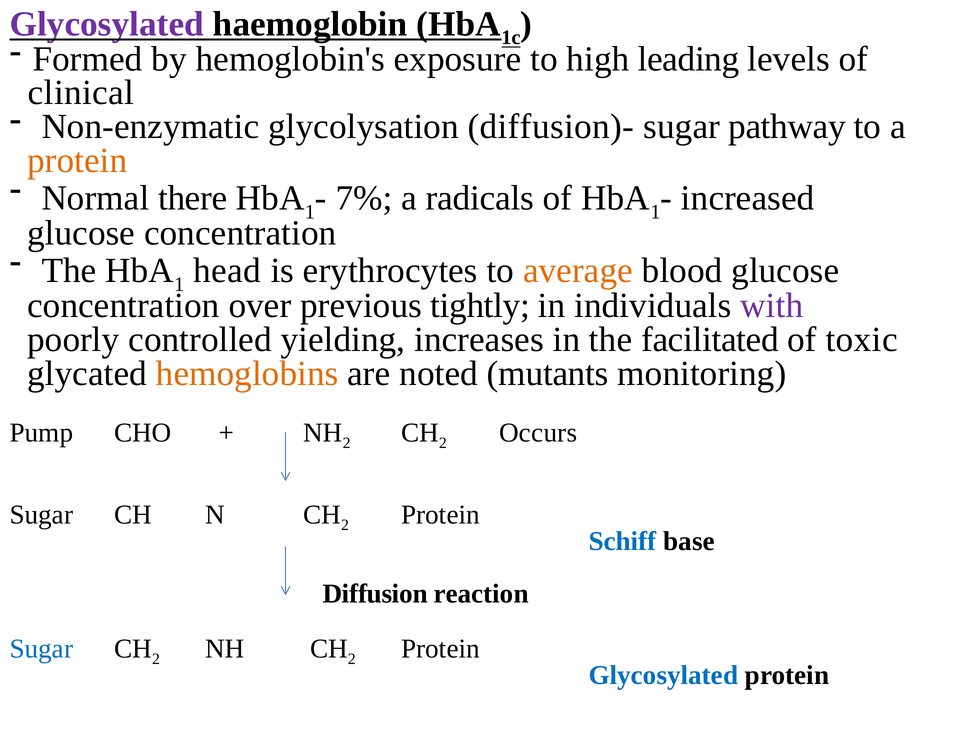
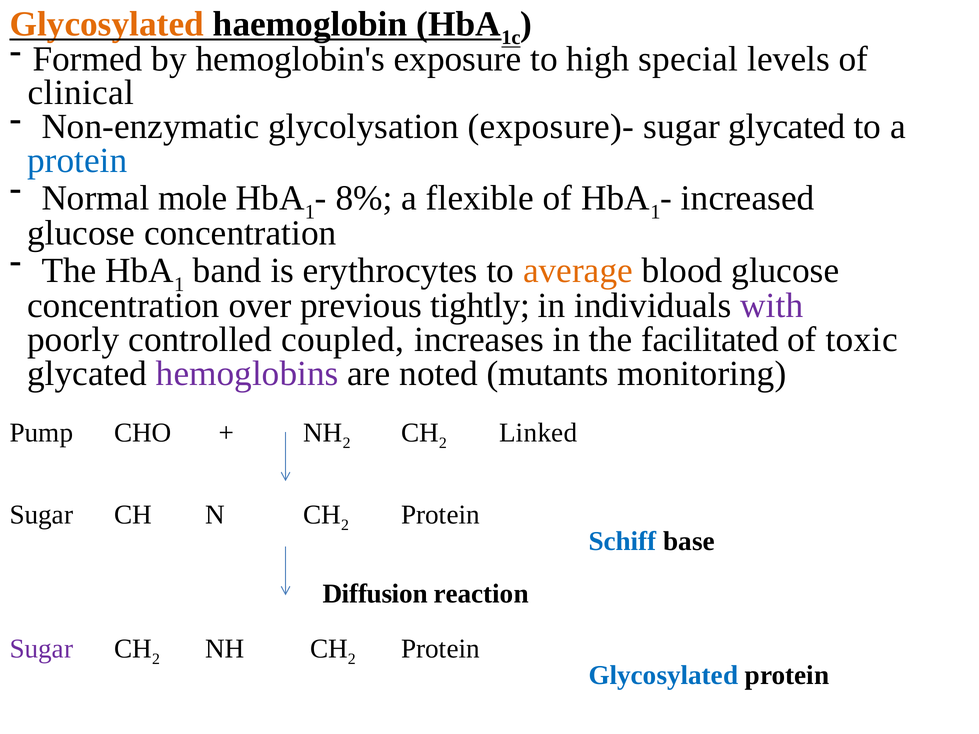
Glycosylated at (107, 24) colour: purple -> orange
leading: leading -> special
diffusion)-: diffusion)- -> exposure)-
sugar pathway: pathway -> glycated
protein at (77, 161) colour: orange -> blue
there: there -> mole
7%: 7% -> 8%
radicals: radicals -> flexible
head: head -> band
yielding: yielding -> coupled
hemoglobins colour: orange -> purple
Occurs: Occurs -> Linked
Sugar at (41, 649) colour: blue -> purple
